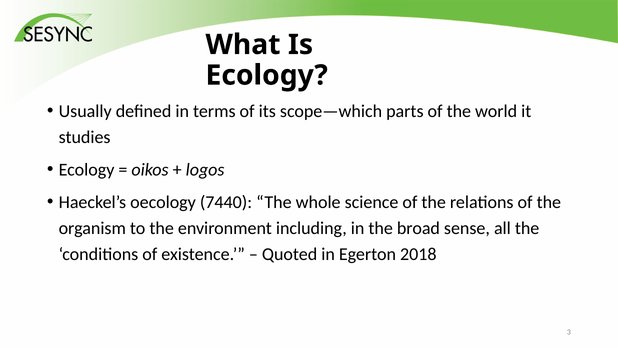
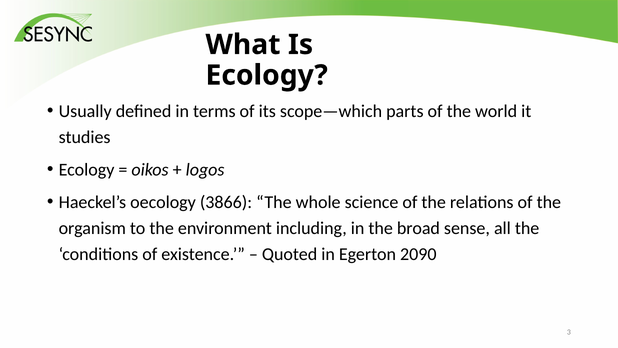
7440: 7440 -> 3866
2018: 2018 -> 2090
